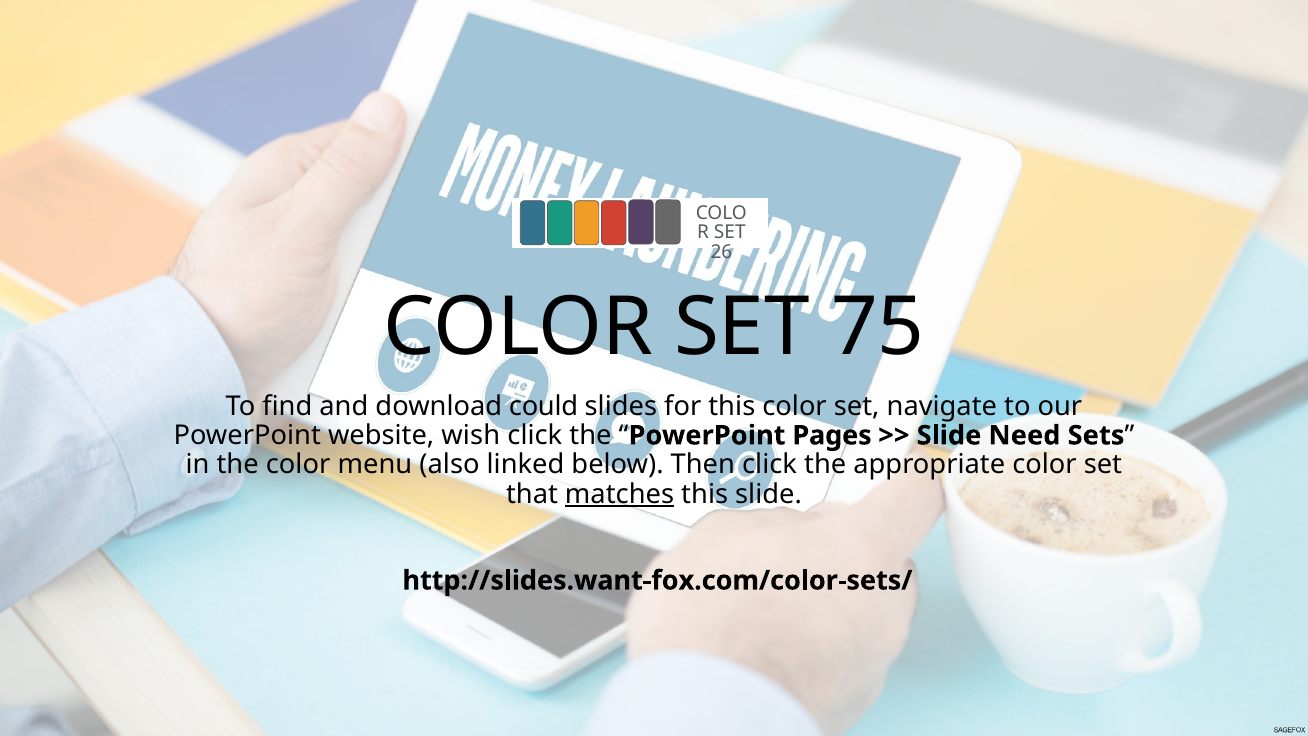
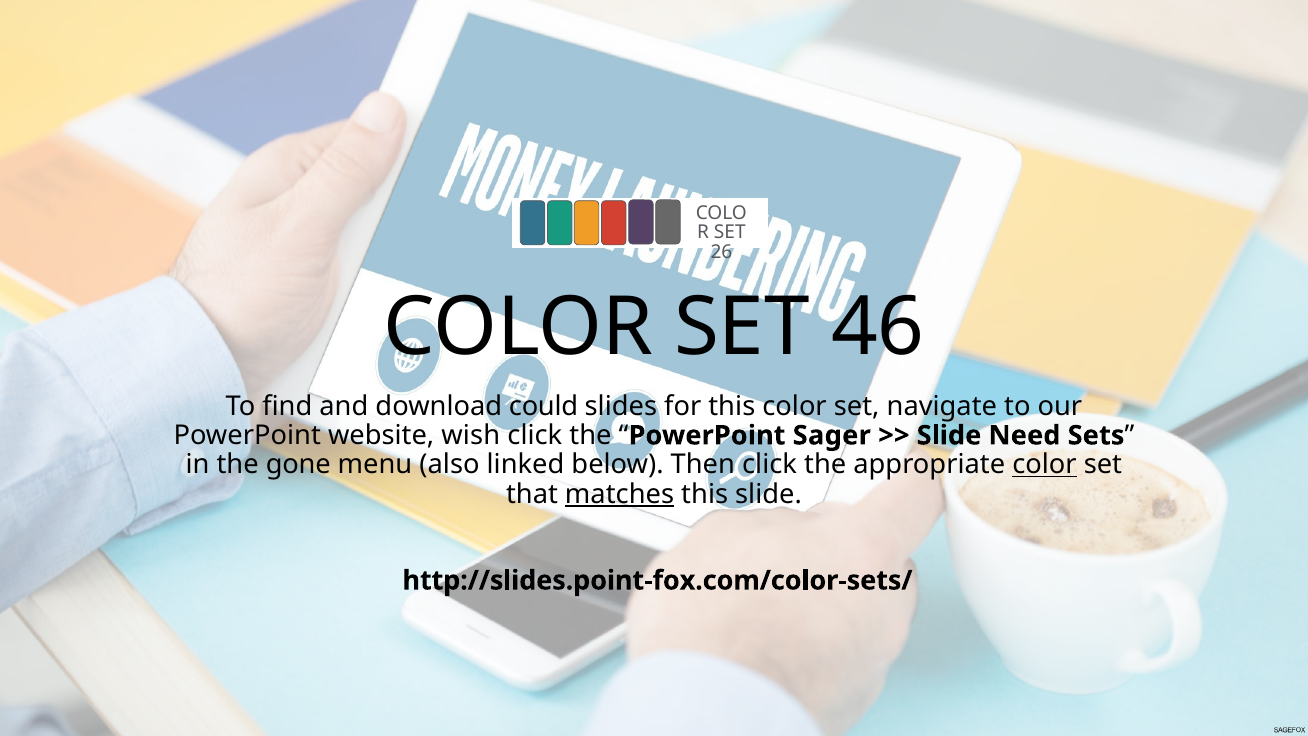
75: 75 -> 46
Pages: Pages -> Sager
the color: color -> gone
color at (1045, 465) underline: none -> present
http://slides.want-fox.com/color-sets/: http://slides.want-fox.com/color-sets/ -> http://slides.point-fox.com/color-sets/
